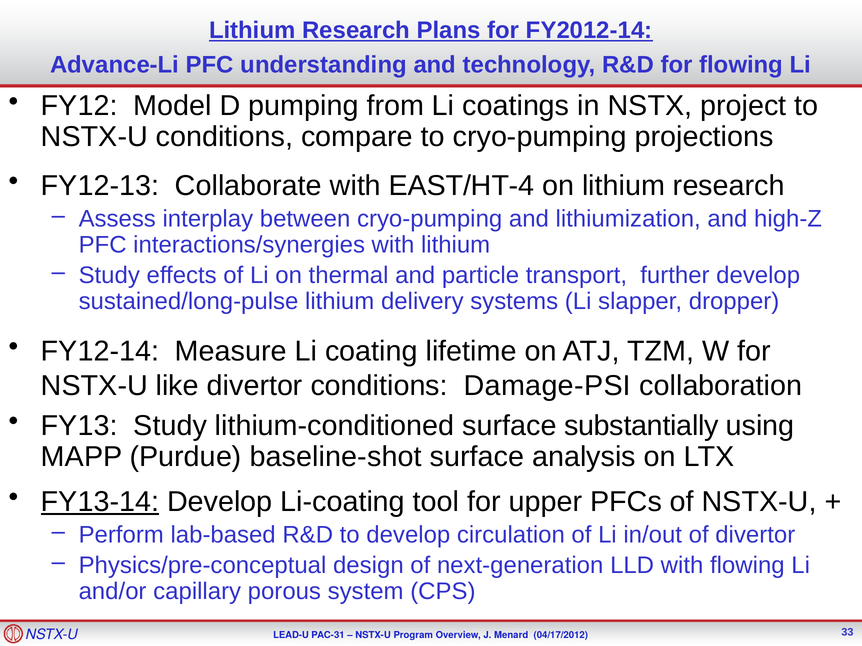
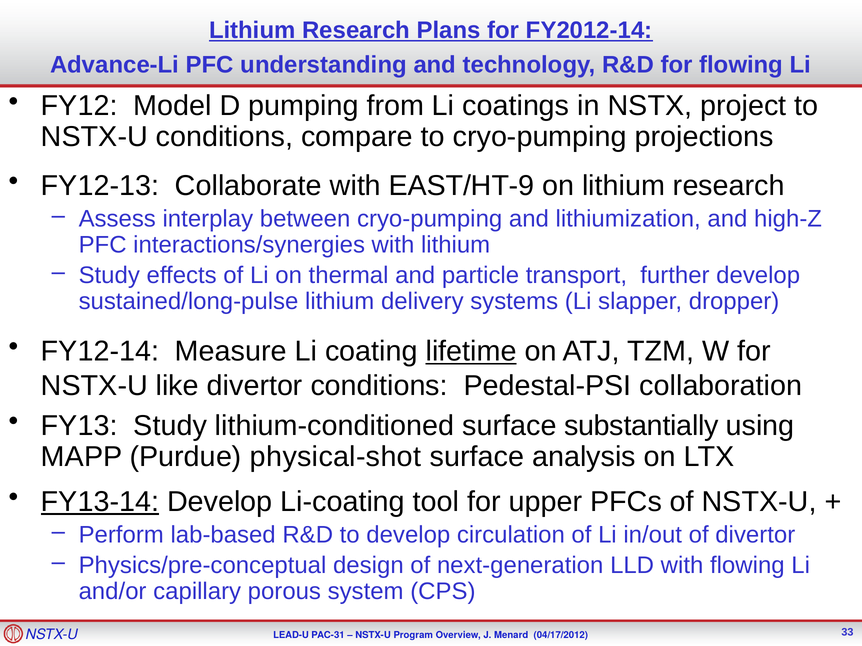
EAST/HT-4: EAST/HT-4 -> EAST/HT-9
lifetime underline: none -> present
Damage-PSI: Damage-PSI -> Pedestal-PSI
baseline-shot: baseline-shot -> physical-shot
